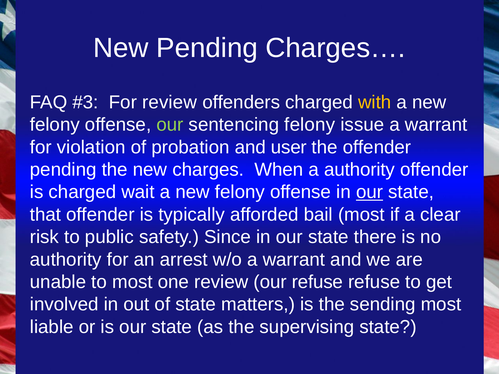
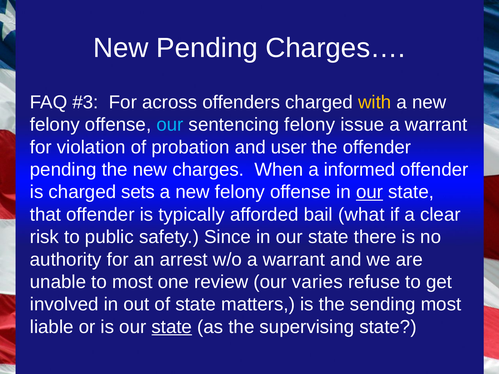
For review: review -> across
our at (170, 125) colour: light green -> light blue
a authority: authority -> informed
wait: wait -> sets
bail most: most -> what
our refuse: refuse -> varies
state at (172, 327) underline: none -> present
